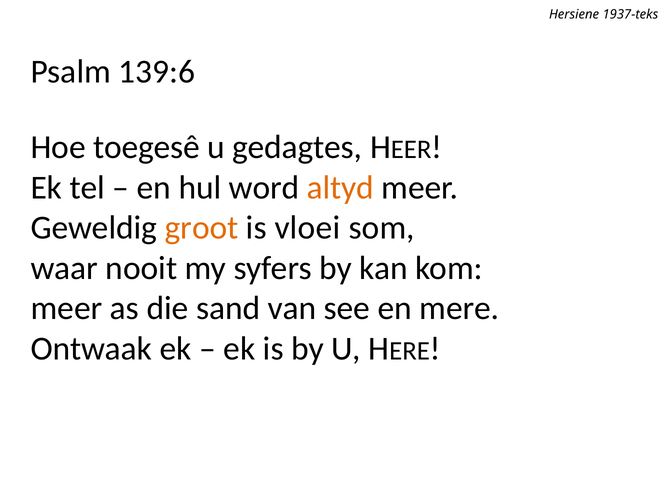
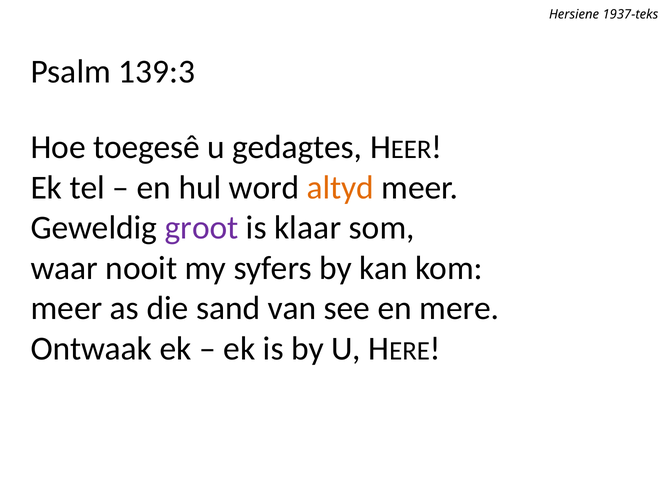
139:6: 139:6 -> 139:3
groot colour: orange -> purple
vloei: vloei -> klaar
